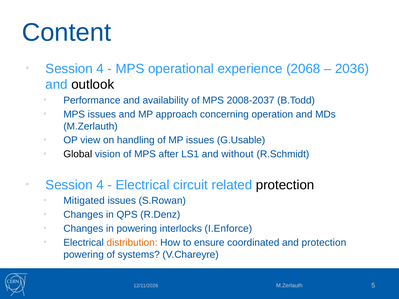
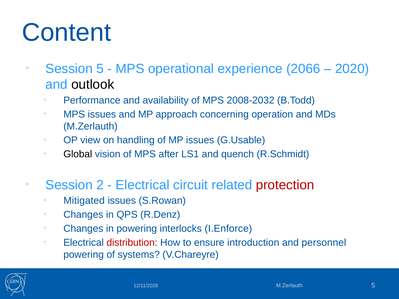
4 at (100, 69): 4 -> 5
2068: 2068 -> 2066
2036: 2036 -> 2020
2008-2037: 2008-2037 -> 2008-2032
without: without -> quench
4 at (100, 185): 4 -> 2
protection at (285, 185) colour: black -> red
distribution colour: orange -> red
coordinated: coordinated -> introduction
and protection: protection -> personnel
